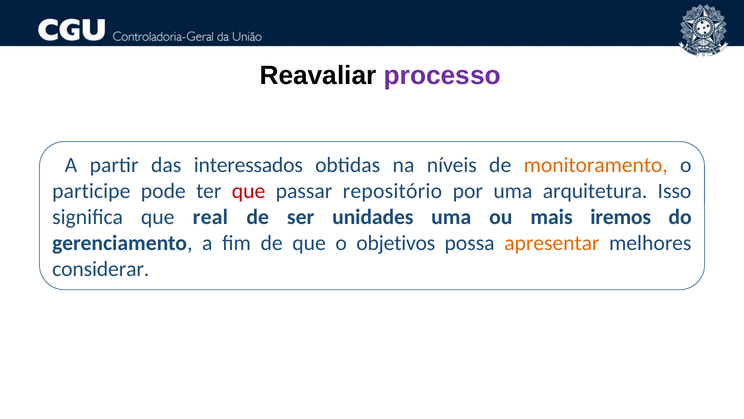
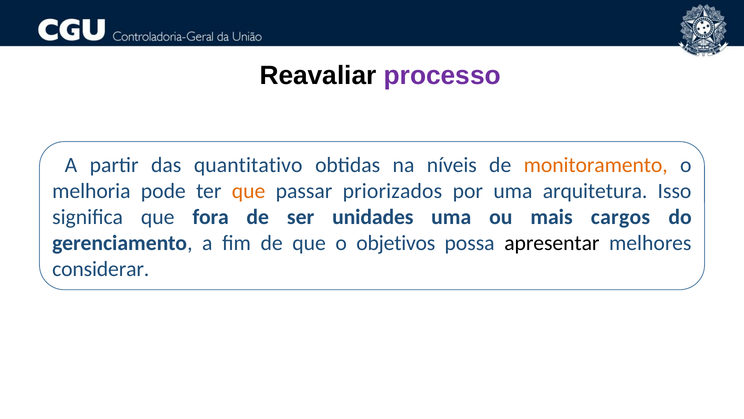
interessados: interessados -> quantitativo
participe: participe -> melhoria
que at (249, 191) colour: red -> orange
repositório: repositório -> priorizados
real: real -> fora
iremos: iremos -> cargos
apresentar colour: orange -> black
